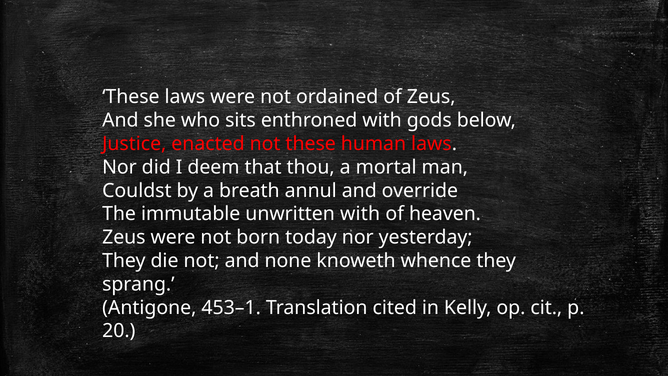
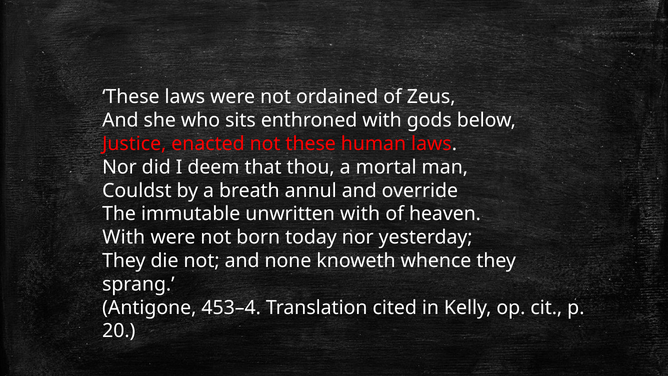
Zeus at (124, 237): Zeus -> With
453–1: 453–1 -> 453–4
